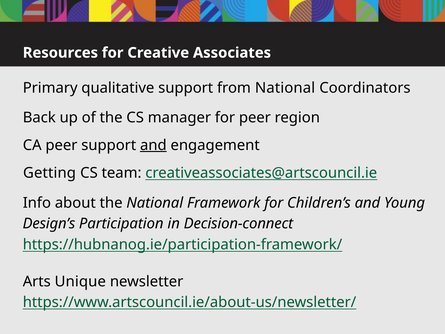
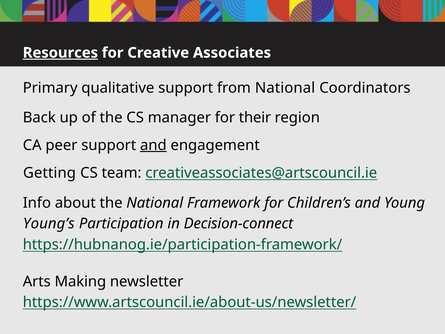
Resources underline: none -> present
for peer: peer -> their
Design’s: Design’s -> Young’s
Unique: Unique -> Making
